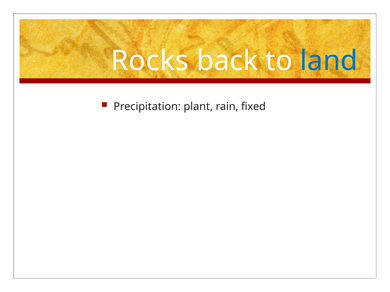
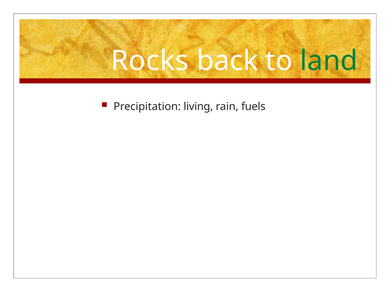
land colour: blue -> green
plant: plant -> living
fixed: fixed -> fuels
